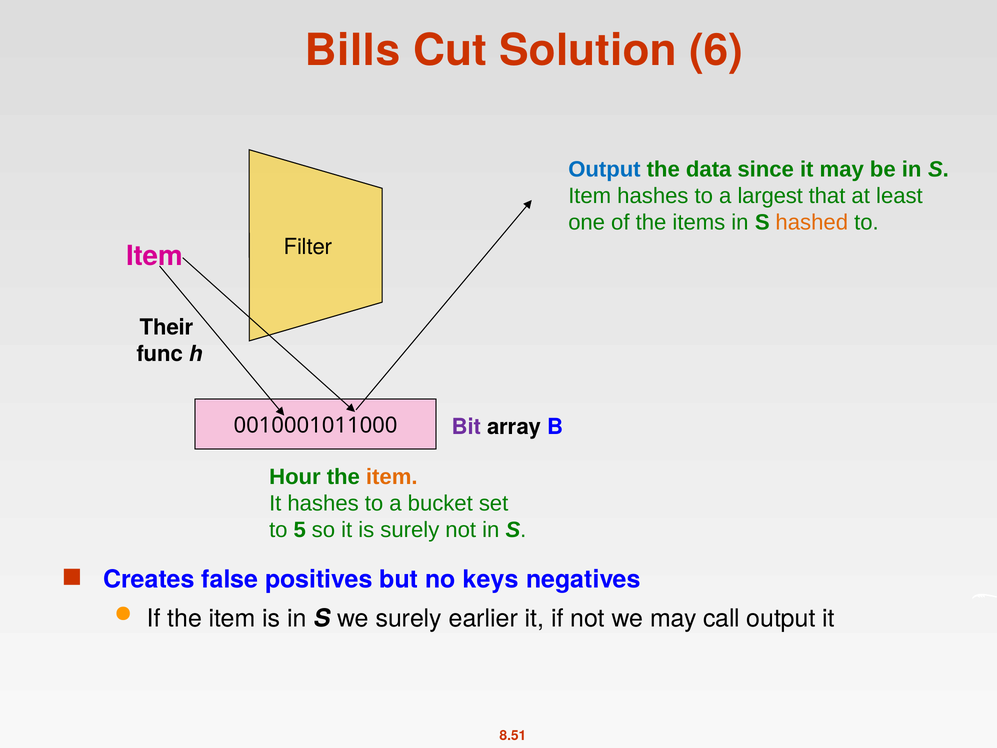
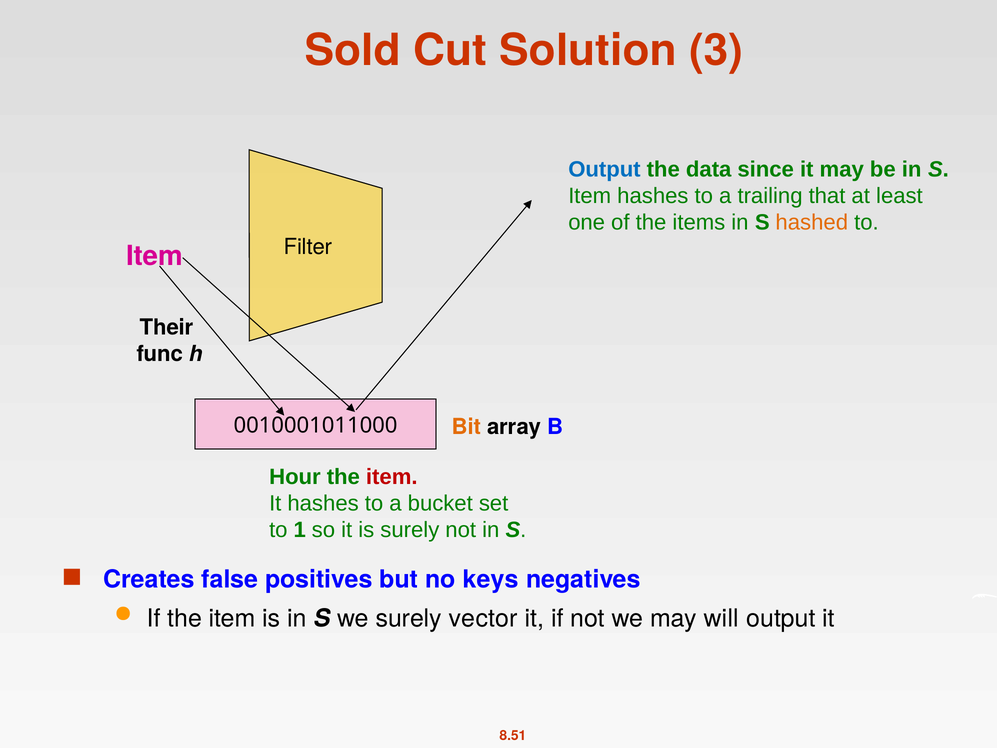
Bills: Bills -> Sold
6: 6 -> 3
largest: largest -> trailing
Bit colour: purple -> orange
item at (392, 477) colour: orange -> red
5: 5 -> 1
earlier: earlier -> vector
call: call -> will
